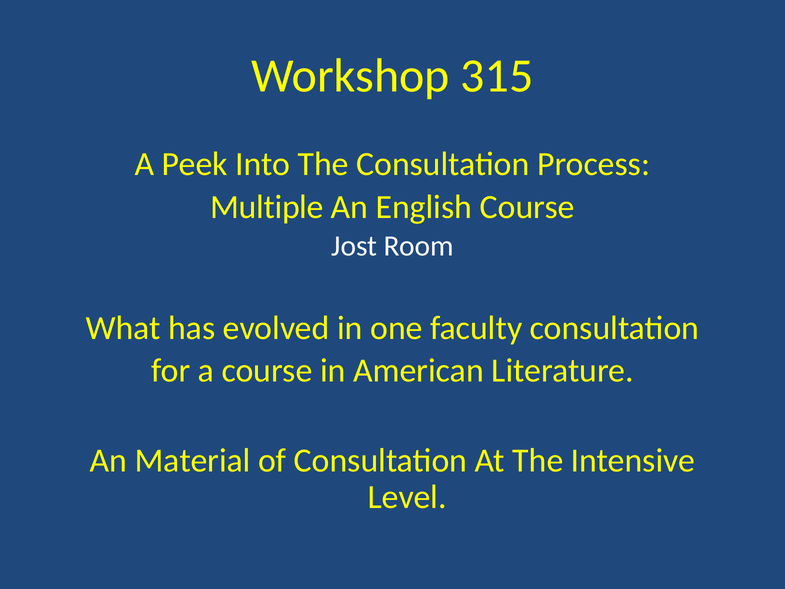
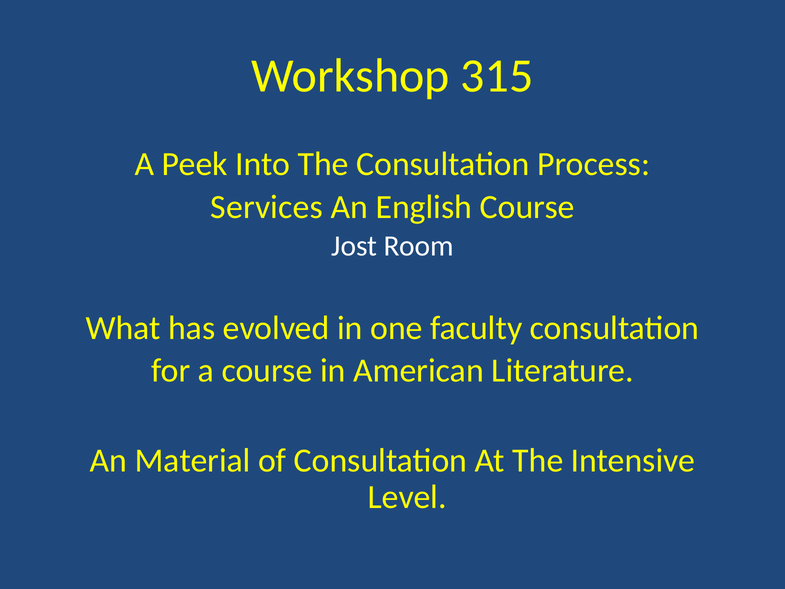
Multiple: Multiple -> Services
